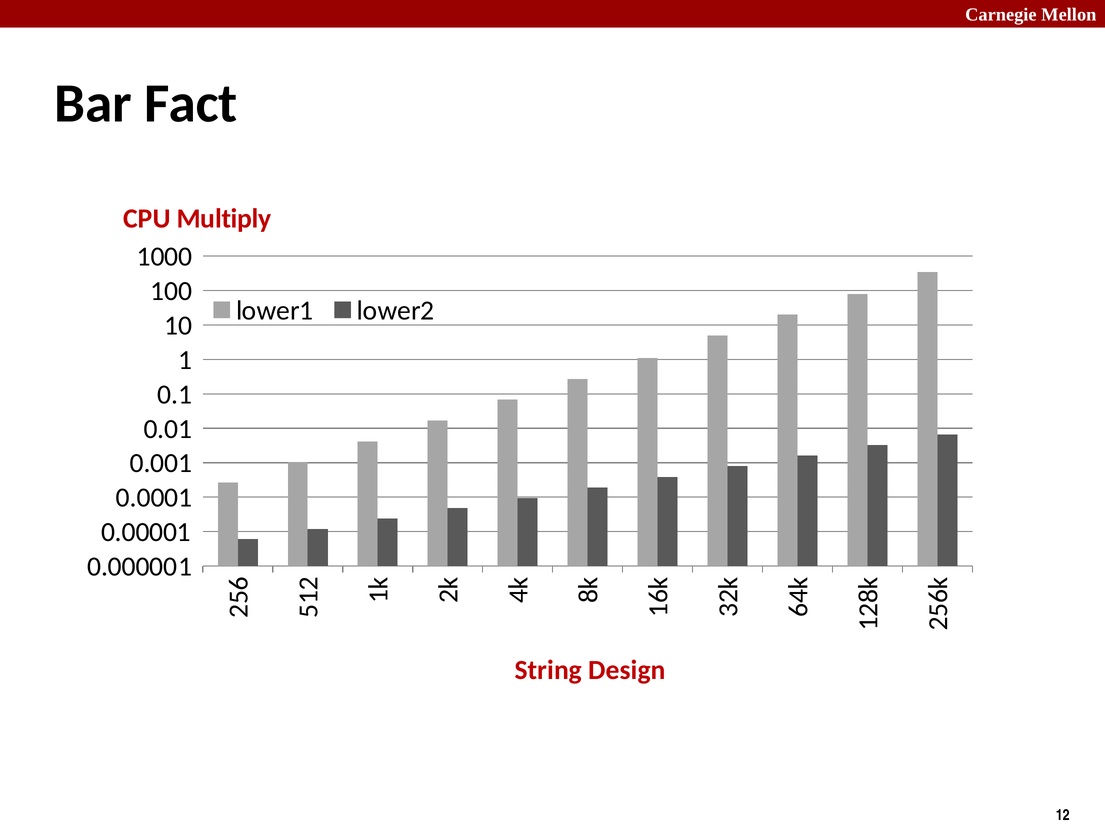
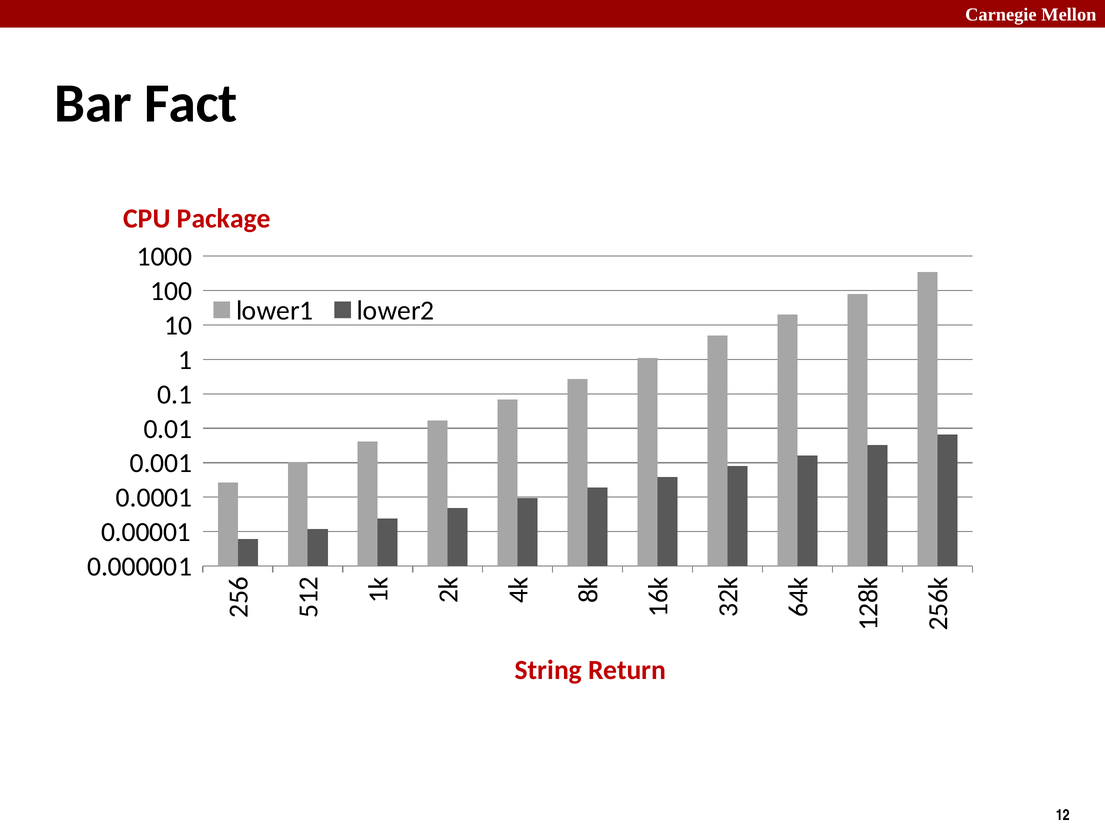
Multiply: Multiply -> Package
Design: Design -> Return
